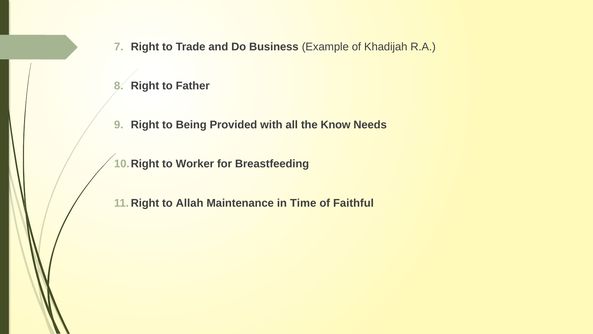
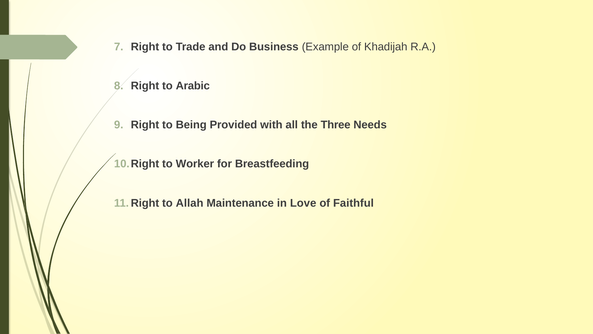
Father: Father -> Arabic
Know: Know -> Three
Time: Time -> Love
